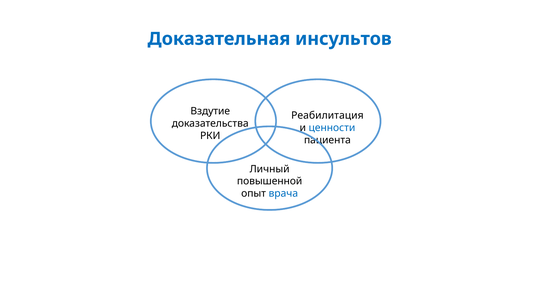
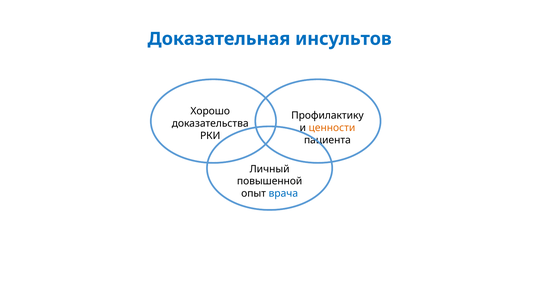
Вздутие: Вздутие -> Хорошо
Реабилитация: Реабилитация -> Профилактику
ценности colour: blue -> orange
